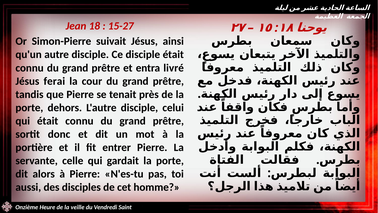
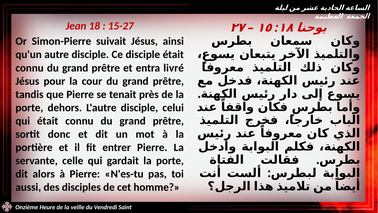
ferai: ferai -> pour
